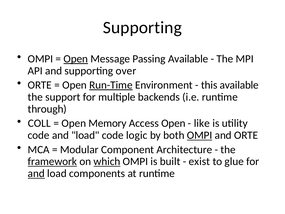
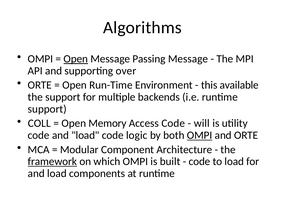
Supporting at (142, 28): Supporting -> Algorithms
Passing Available: Available -> Message
Run-Time underline: present -> none
through at (47, 109): through -> support
Access Open: Open -> Code
like: like -> will
which underline: present -> none
exist at (199, 161): exist -> code
to glue: glue -> load
and at (36, 173) underline: present -> none
